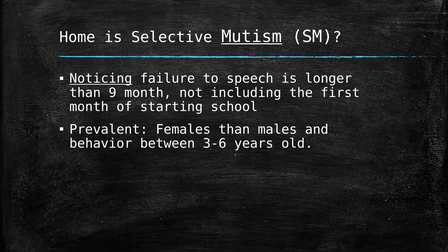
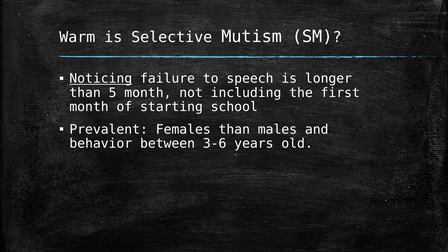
Home: Home -> Warm
Mutism underline: present -> none
9: 9 -> 5
